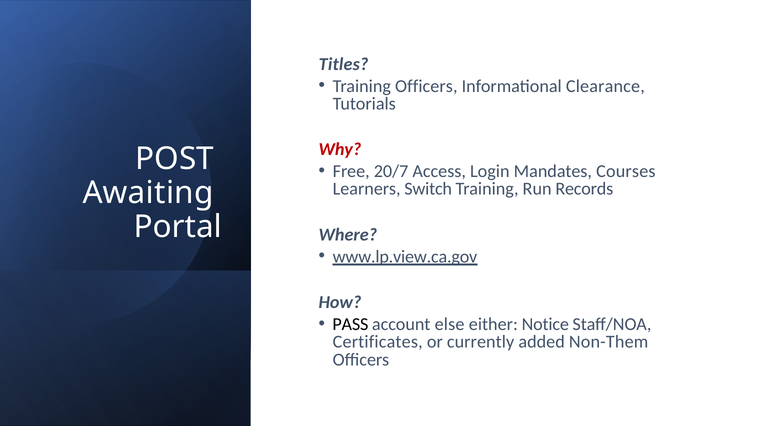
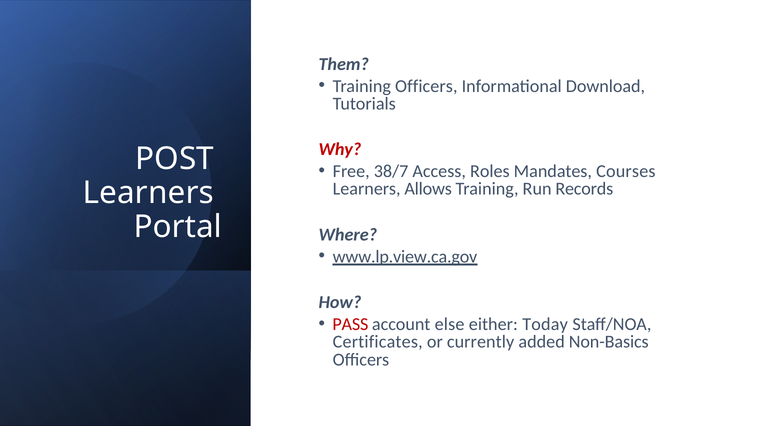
Titles: Titles -> Them
Clearance: Clearance -> Download
20/7: 20/7 -> 38/7
Login: Login -> Roles
Switch: Switch -> Allows
Awaiting at (148, 193): Awaiting -> Learners
PASS colour: black -> red
Notice: Notice -> Today
Non-Them: Non-Them -> Non-Basics
